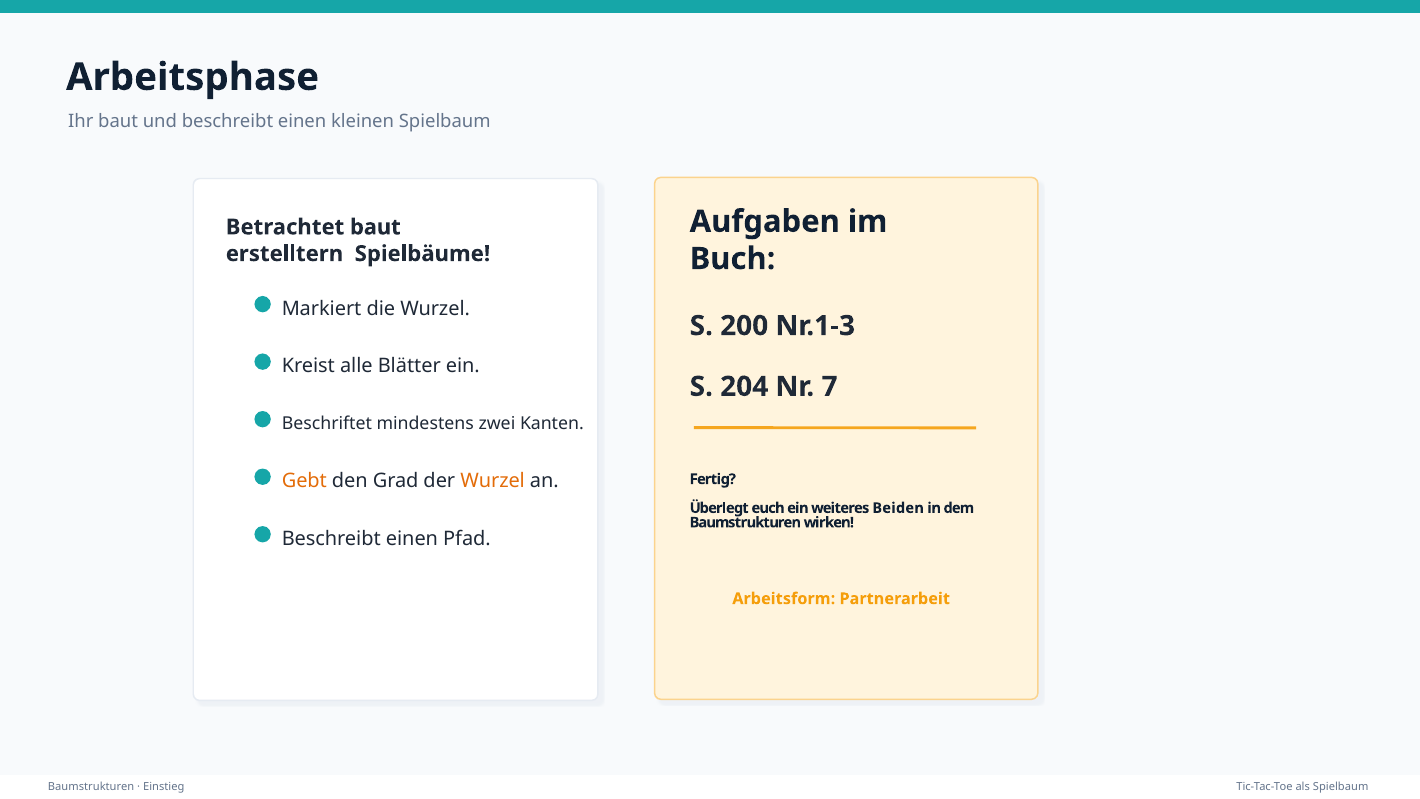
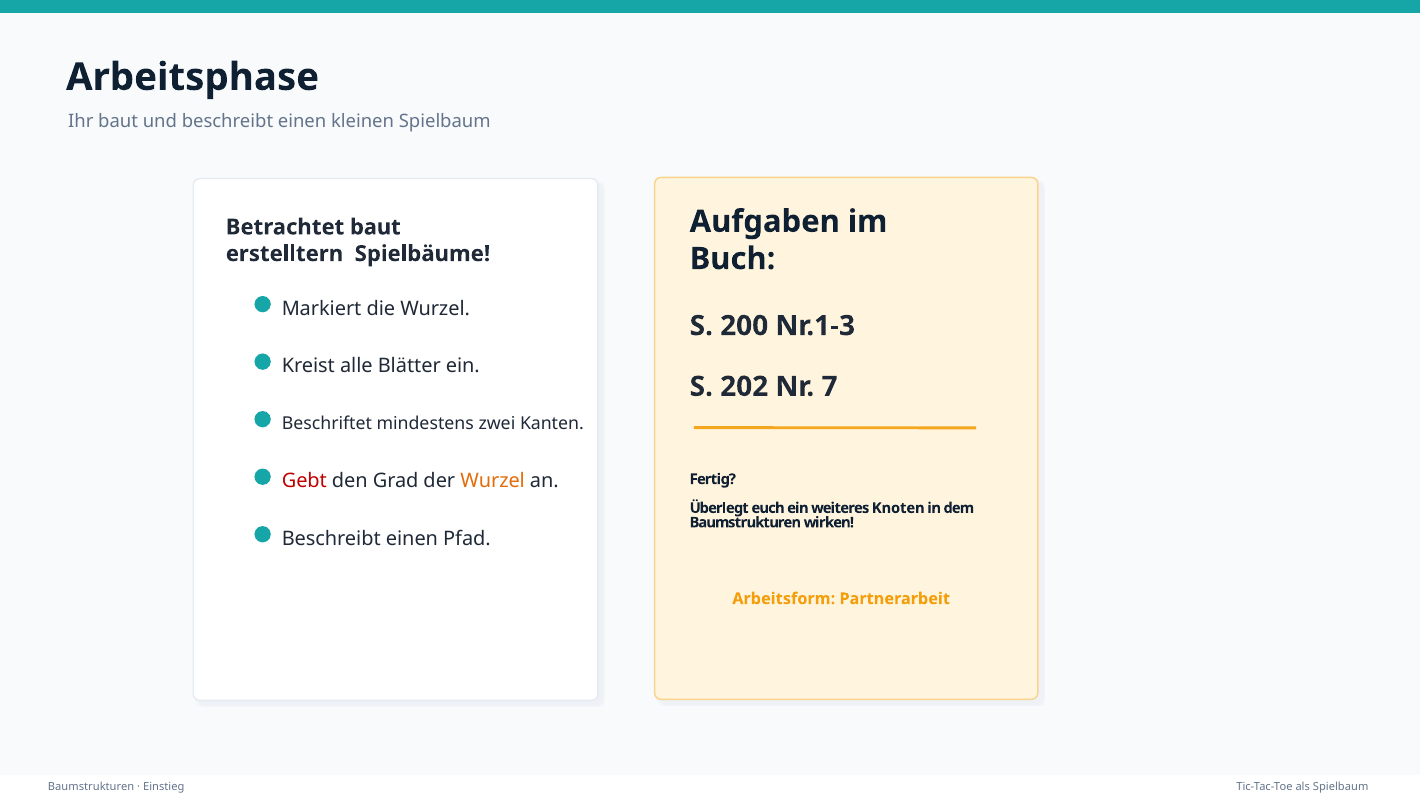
204: 204 -> 202
Gebt colour: orange -> red
Beiden: Beiden -> Knoten
